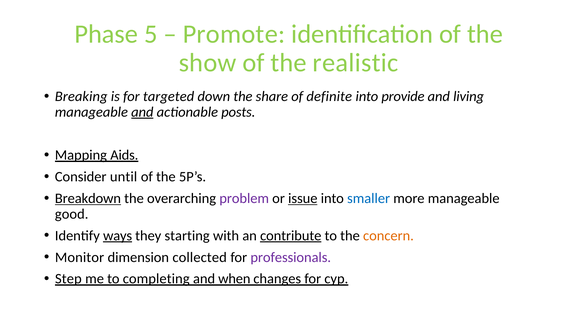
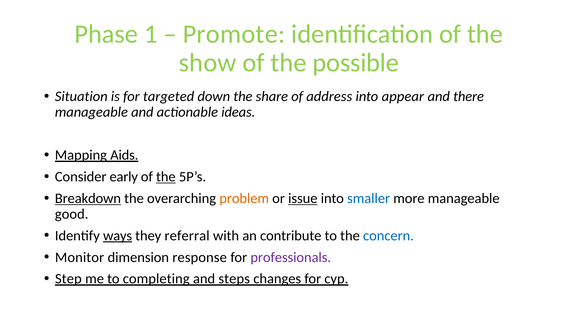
5: 5 -> 1
realistic: realistic -> possible
Breaking: Breaking -> Situation
definite: definite -> address
provide: provide -> appear
living: living -> there
and at (142, 112) underline: present -> none
posts: posts -> ideas
until: until -> early
the at (166, 177) underline: none -> present
problem colour: purple -> orange
starting: starting -> referral
contribute underline: present -> none
concern colour: orange -> blue
collected: collected -> response
when: when -> steps
